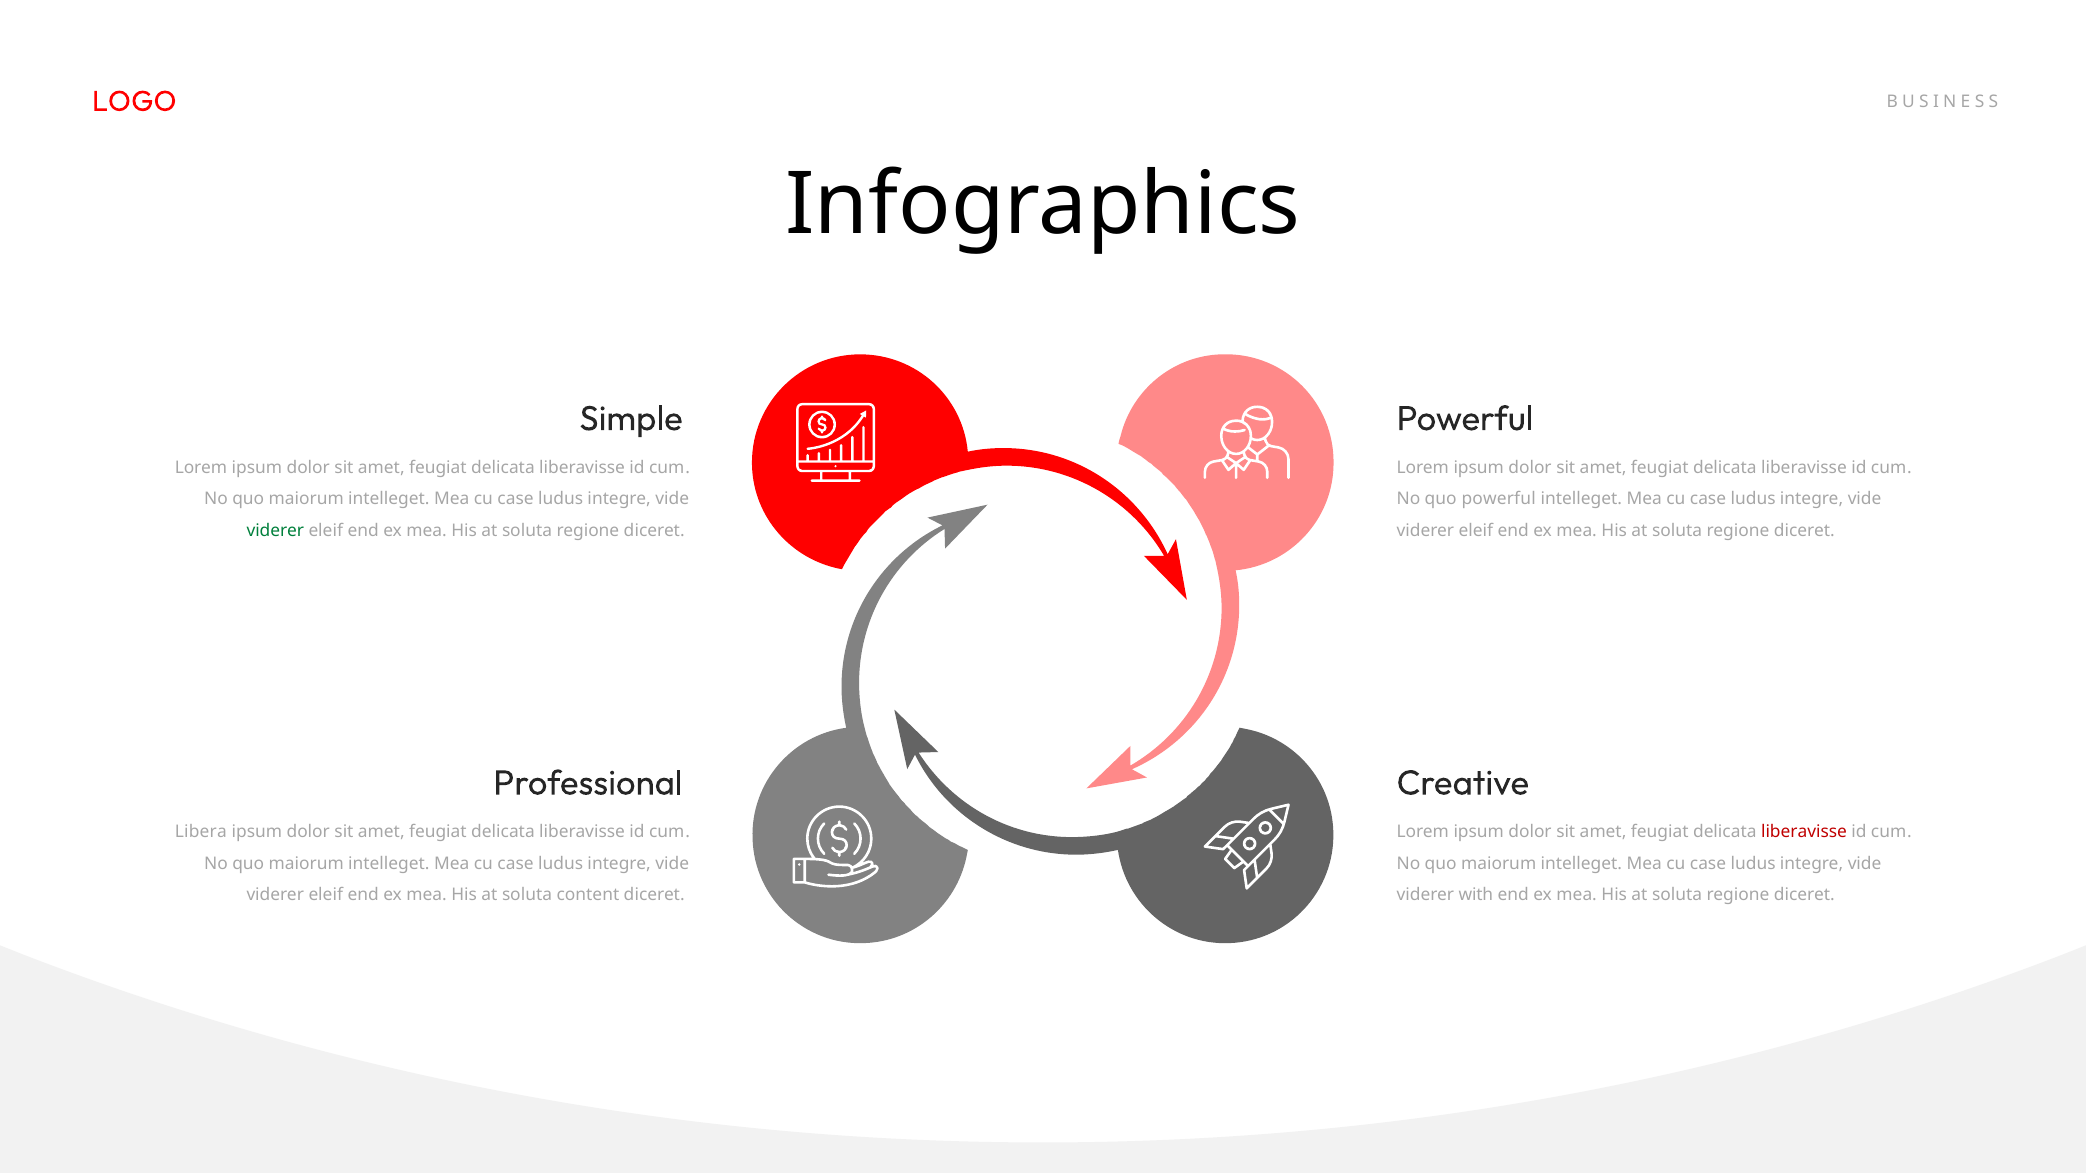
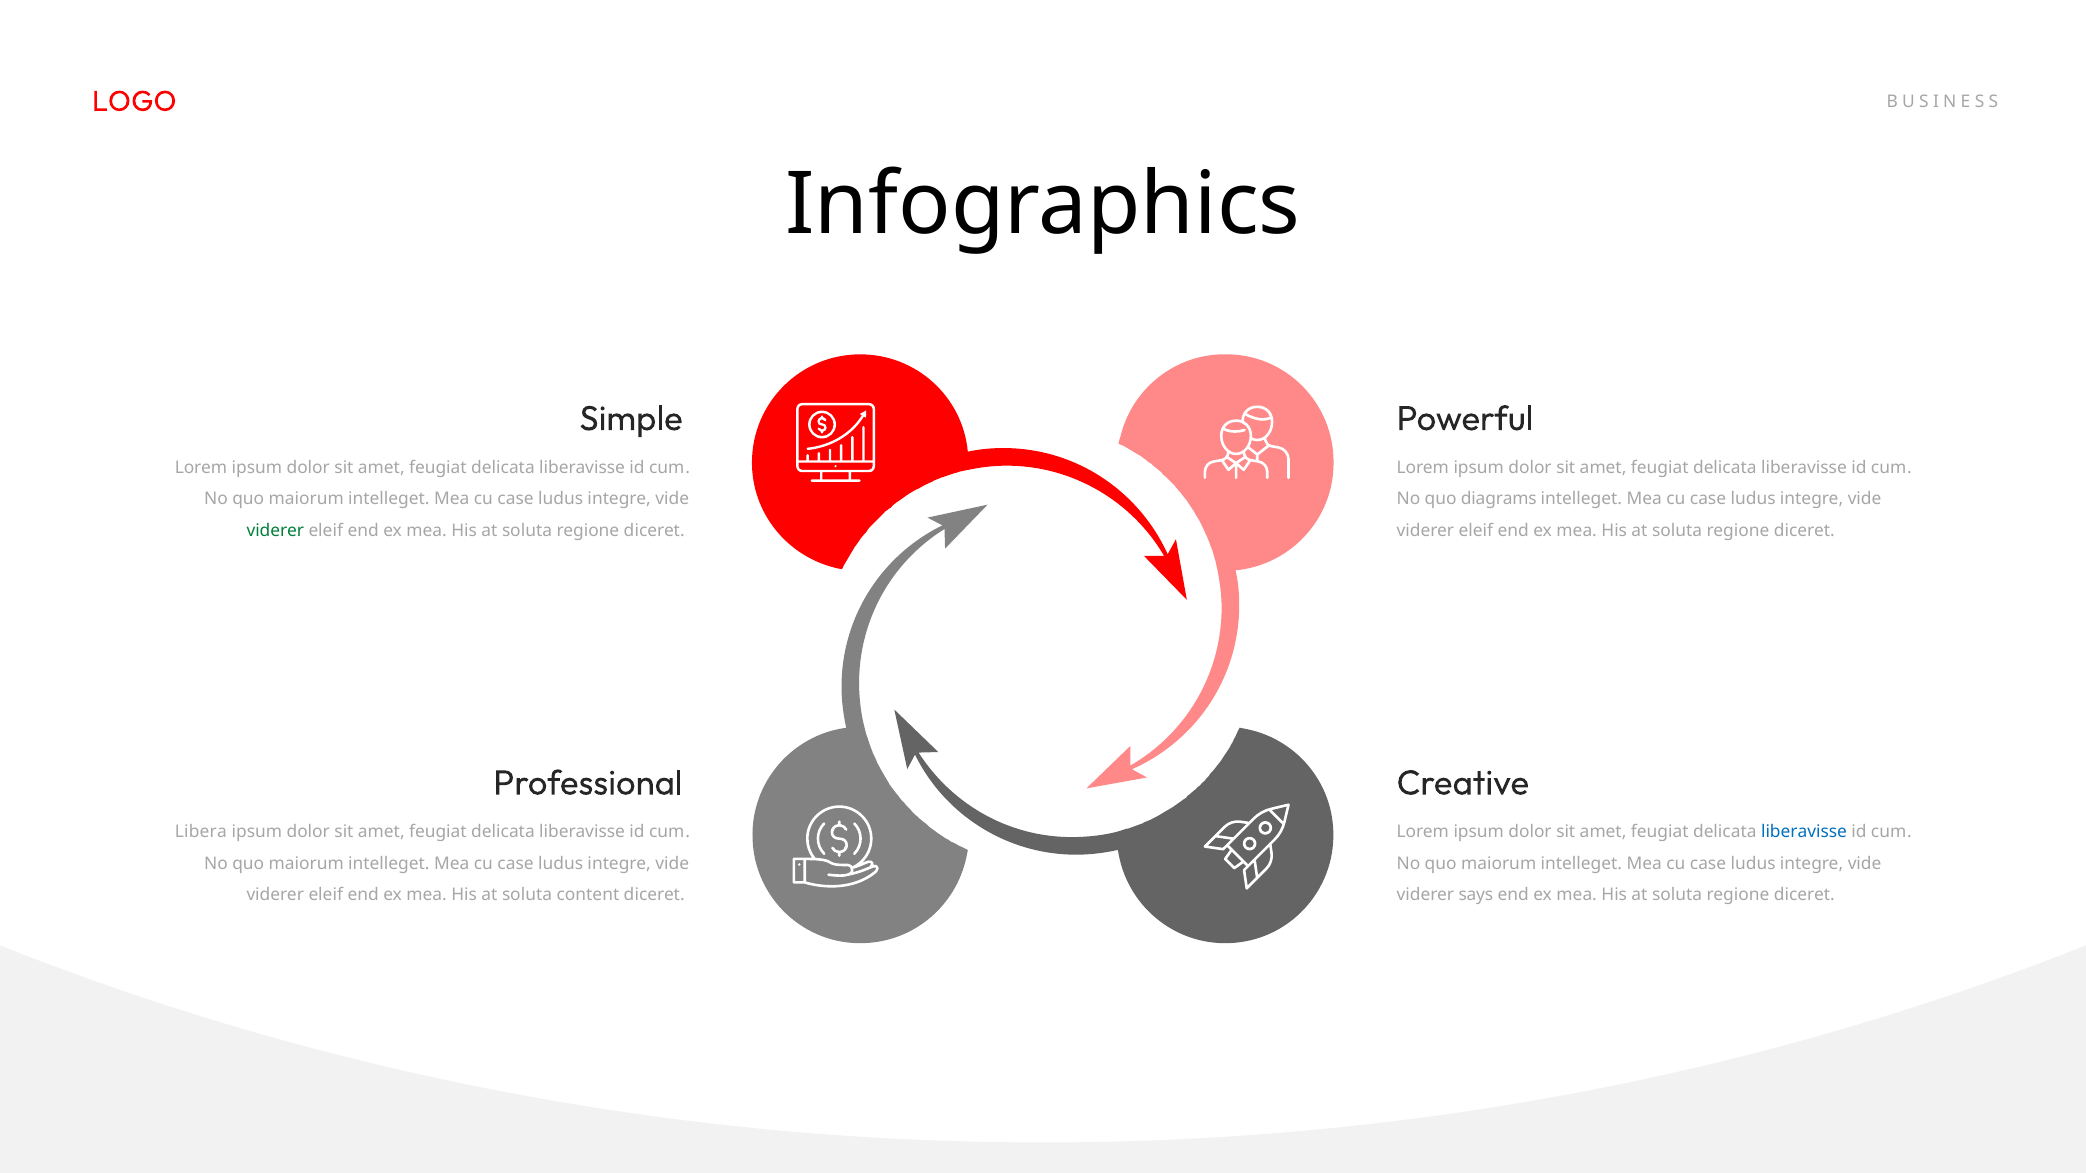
quo powerful: powerful -> diagrams
liberavisse at (1804, 832) colour: red -> blue
with: with -> says
